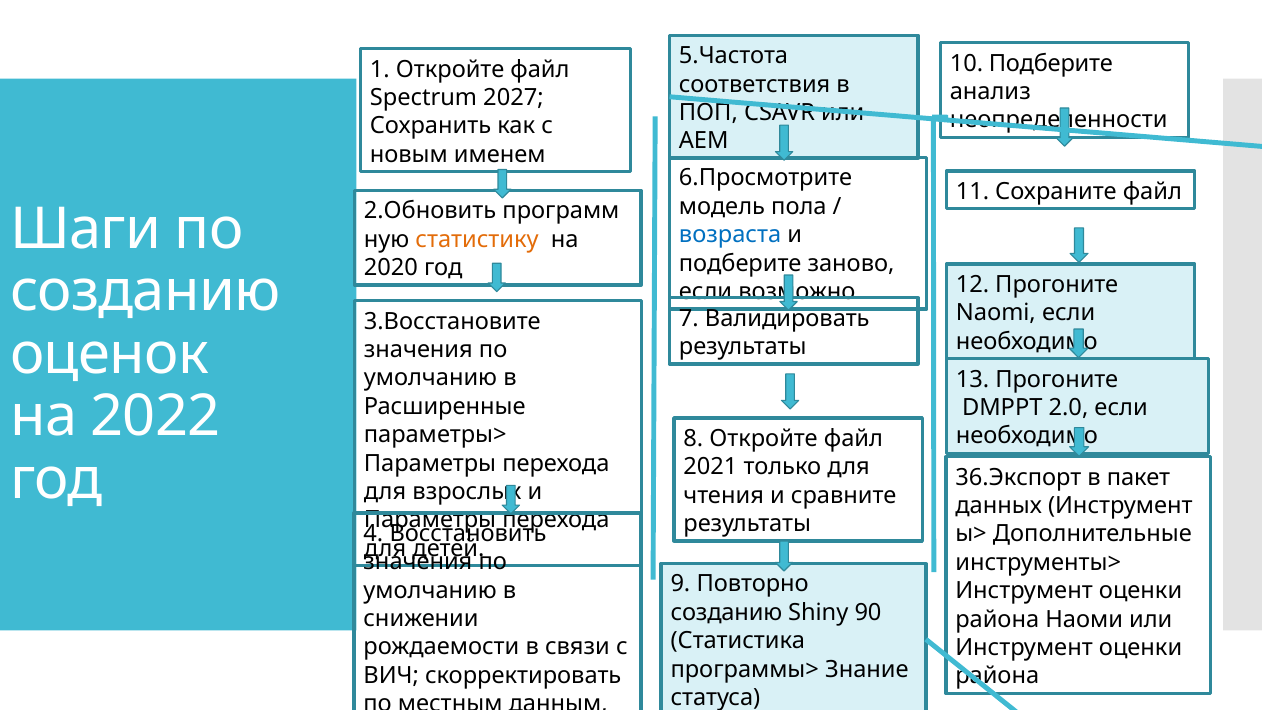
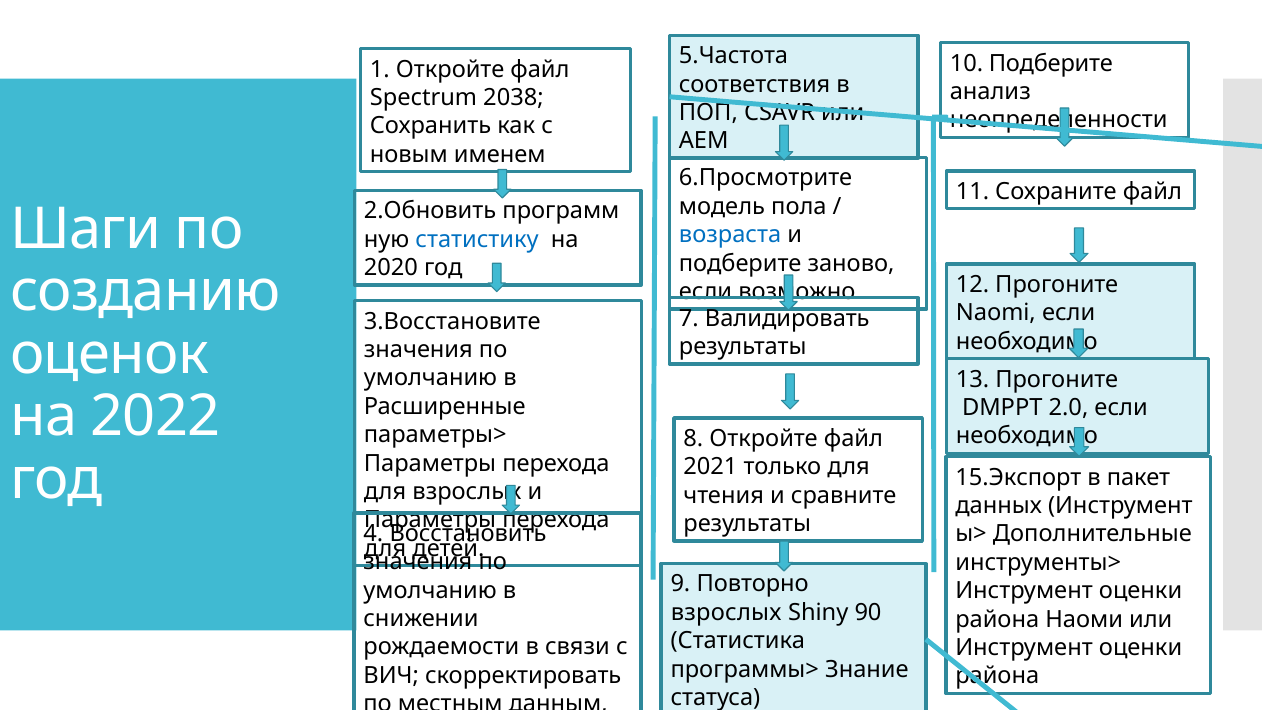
2027: 2027 -> 2038
статистику colour: orange -> blue
36.Экспорт: 36.Экспорт -> 15.Экспорт
созданию at (726, 612): созданию -> взрослых
